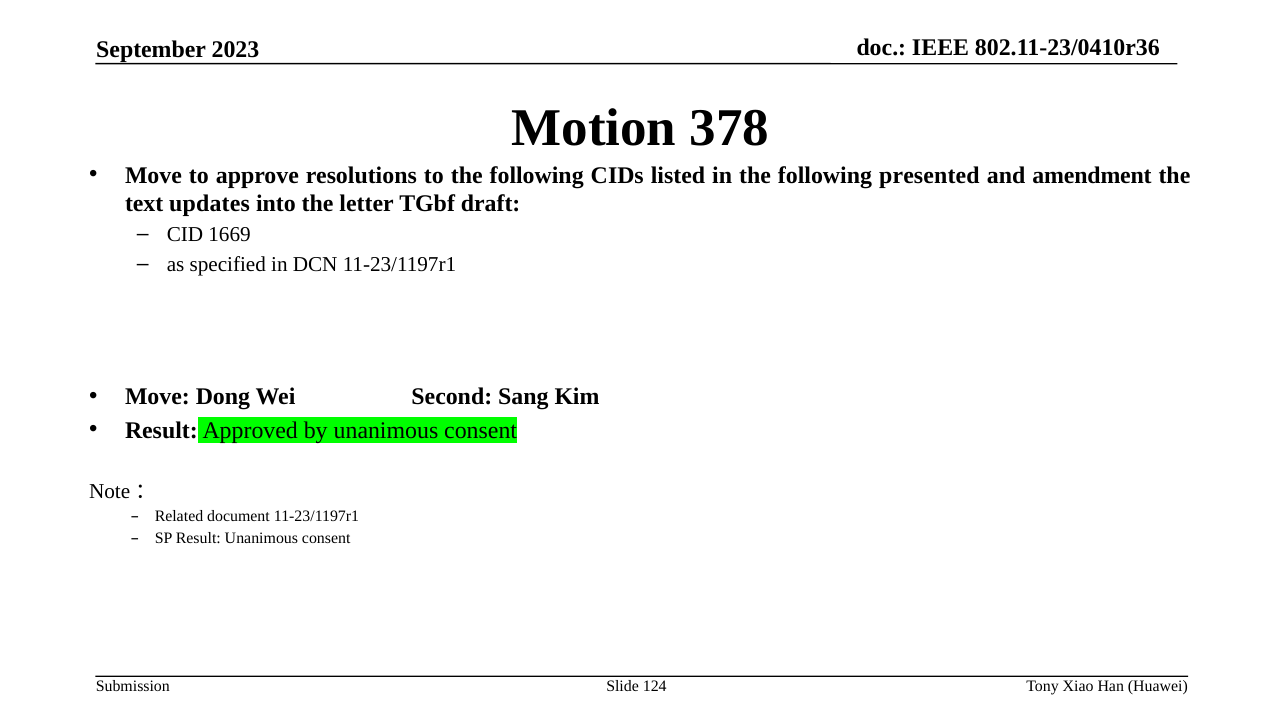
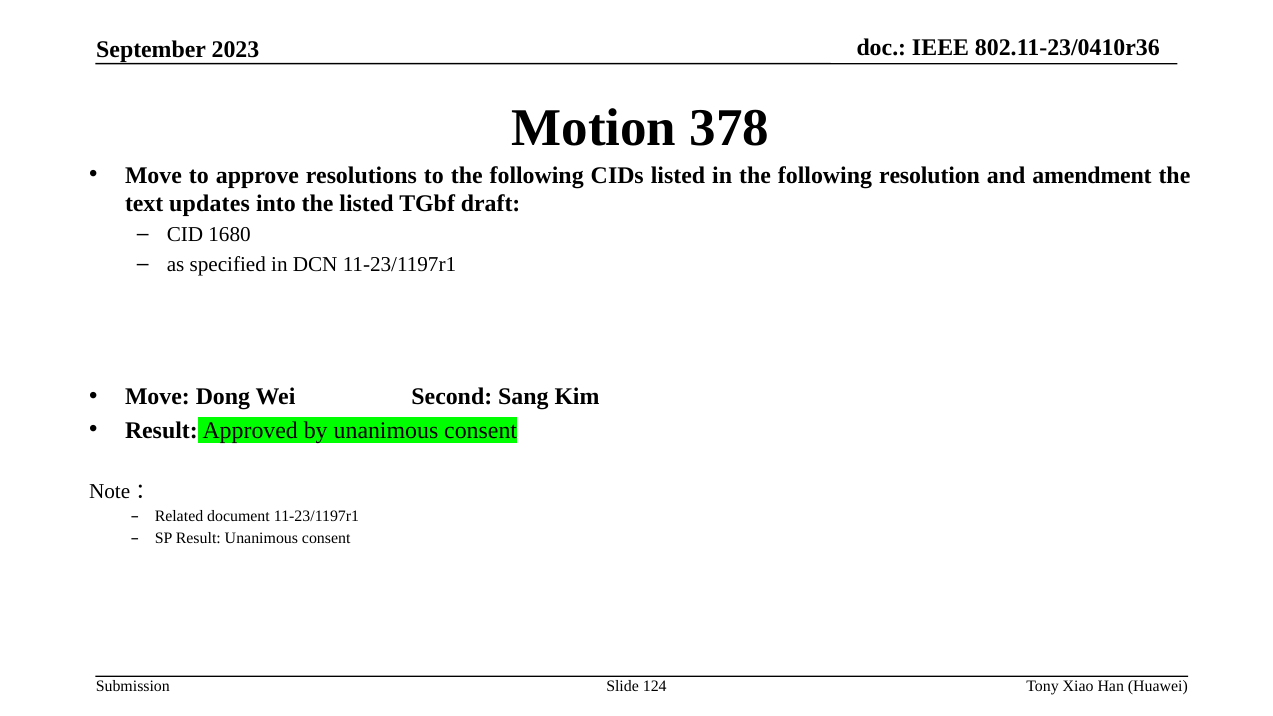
presented: presented -> resolution
the letter: letter -> listed
1669: 1669 -> 1680
